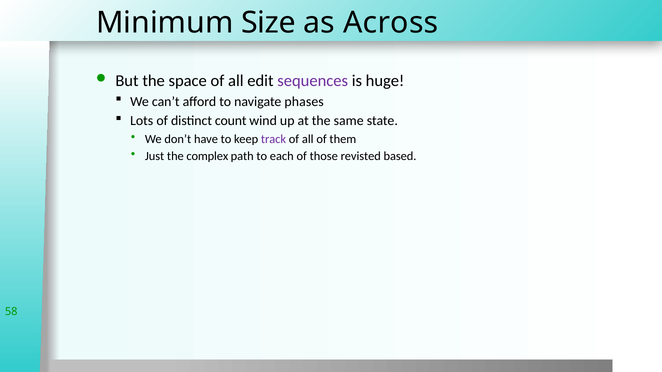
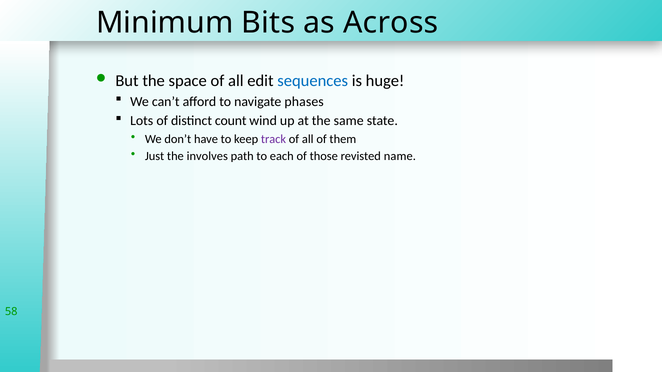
Size: Size -> Bits
sequences colour: purple -> blue
complex: complex -> involves
based: based -> name
